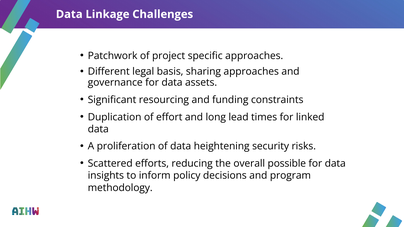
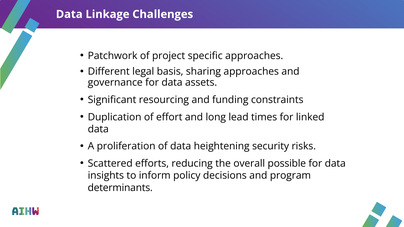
methodology: methodology -> determinants
